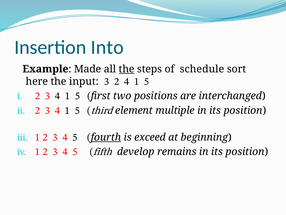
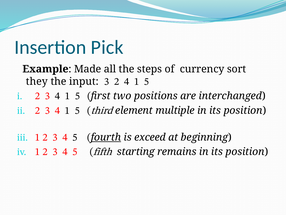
Into: Into -> Pick
the at (127, 69) underline: present -> none
schedule: schedule -> currency
here: here -> they
develop: develop -> starting
